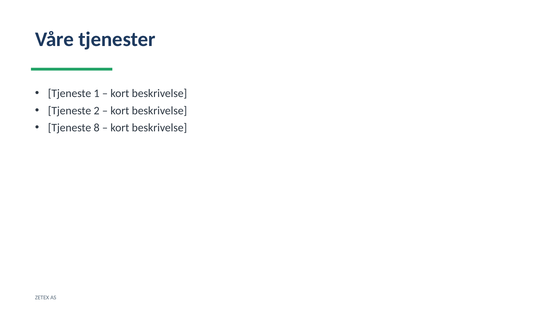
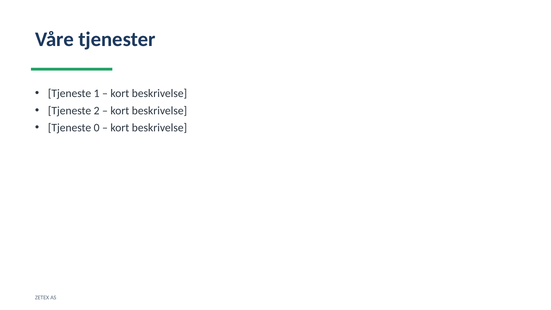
8: 8 -> 0
